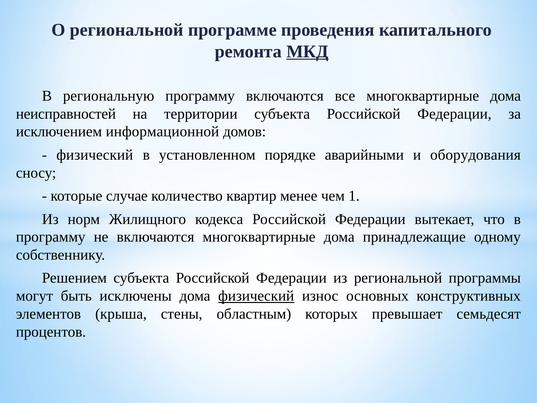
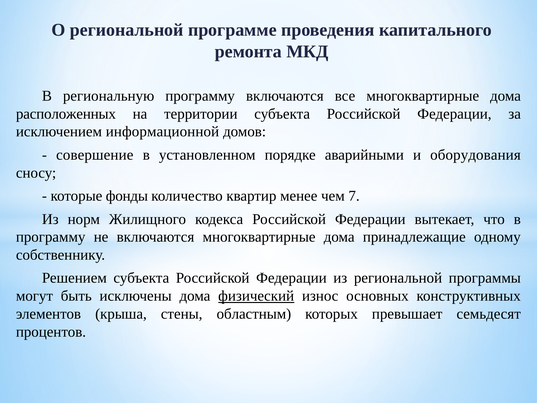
МКД underline: present -> none
неисправностей: неисправностей -> расположенных
физический at (95, 155): физический -> совершение
случае: случае -> фонды
1: 1 -> 7
